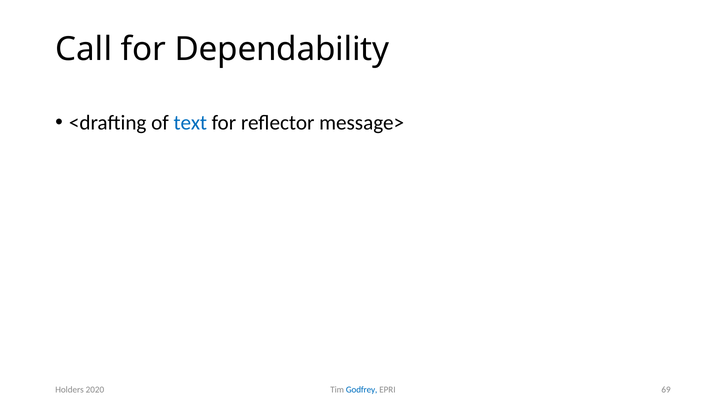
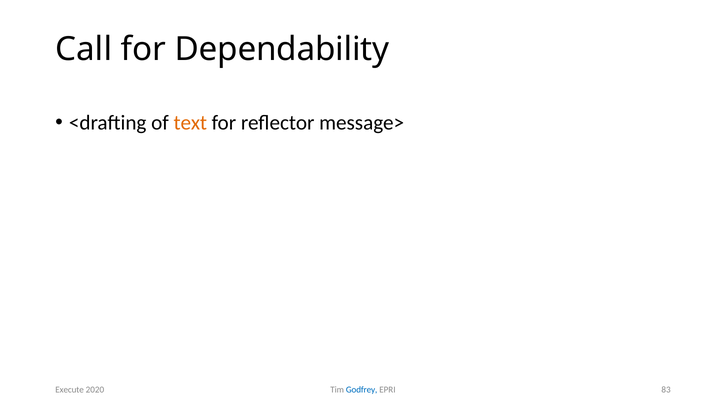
text colour: blue -> orange
69: 69 -> 83
Holders: Holders -> Execute
